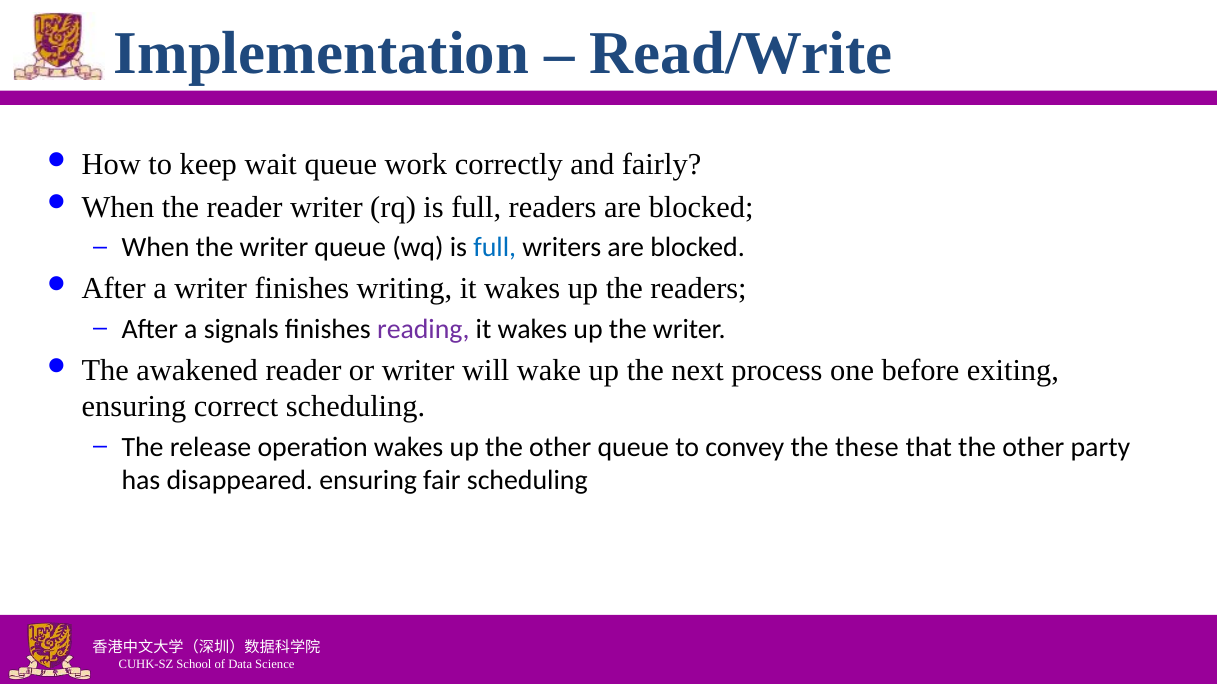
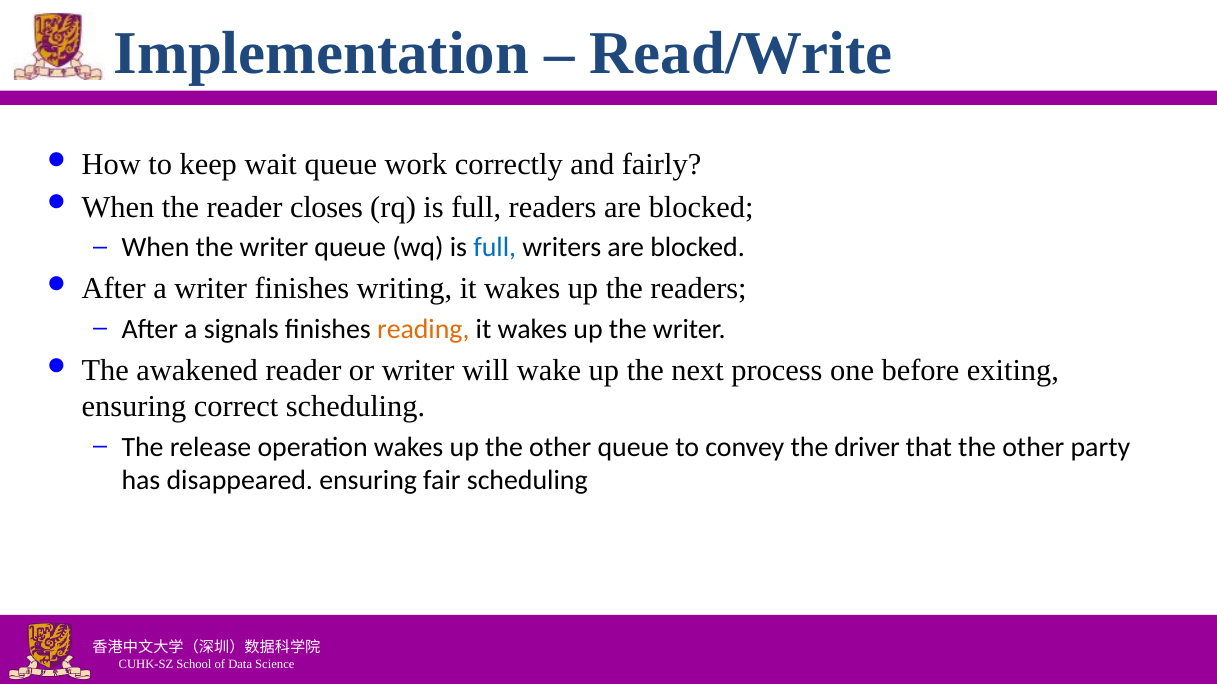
reader writer: writer -> closes
reading colour: purple -> orange
these: these -> driver
